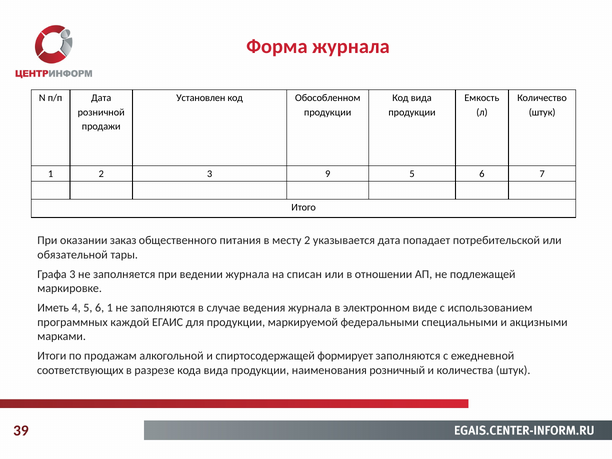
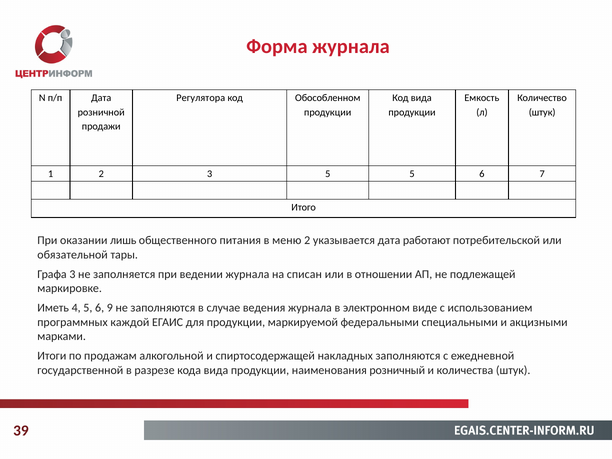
Установлен: Установлен -> Регулятора
3 9: 9 -> 5
заказ: заказ -> лишь
месту: месту -> меню
попадает: попадает -> работают
6 1: 1 -> 9
формирует: формирует -> накладных
соответствующих: соответствующих -> государственной
